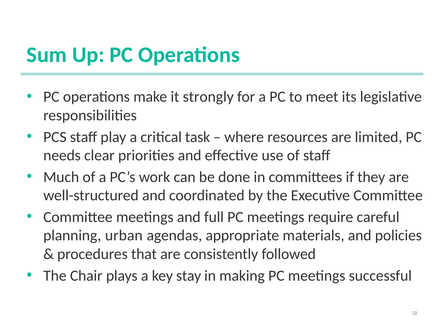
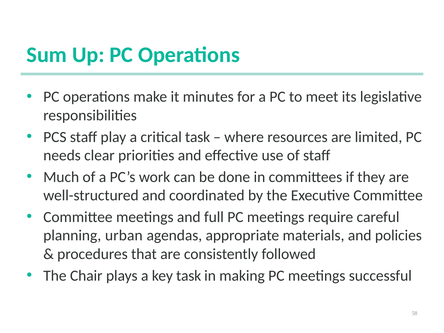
strongly: strongly -> minutes
key stay: stay -> task
